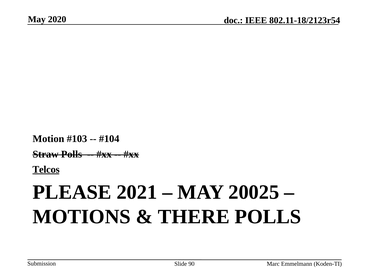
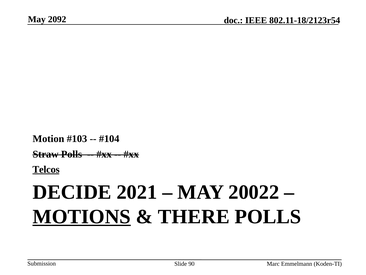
2020: 2020 -> 2092
PLEASE: PLEASE -> DECIDE
20025: 20025 -> 20022
MOTIONS underline: none -> present
